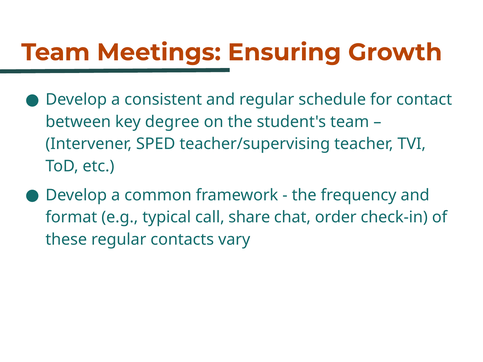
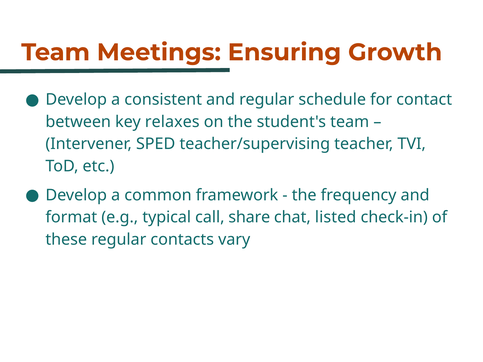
degree: degree -> relaxes
order: order -> listed
